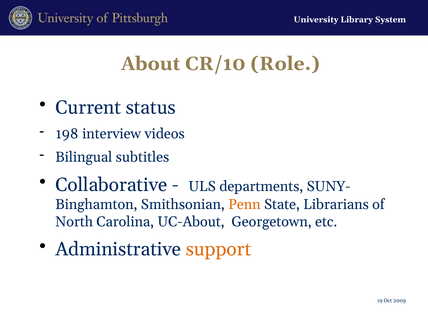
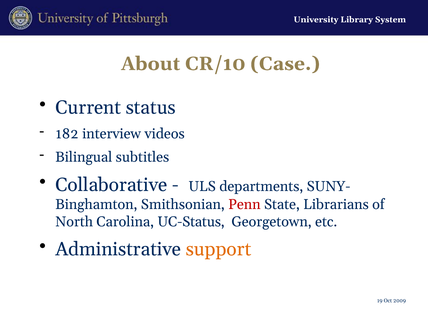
Role: Role -> Case
198: 198 -> 182
Penn colour: orange -> red
UC-About: UC-About -> UC-Status
